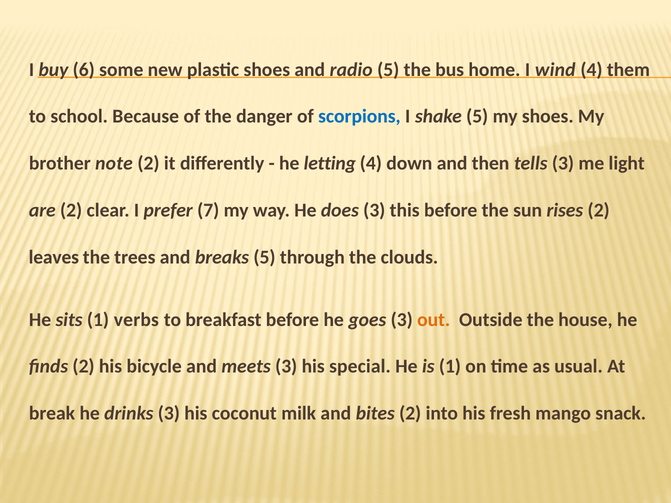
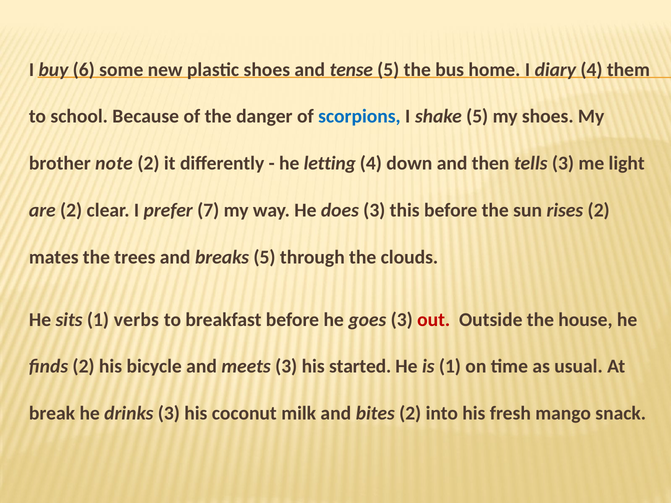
radio: radio -> tense
wind: wind -> diary
leaves: leaves -> mates
out colour: orange -> red
special: special -> started
